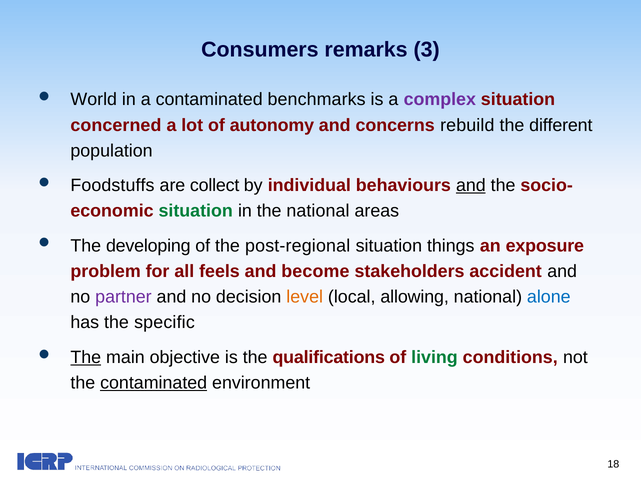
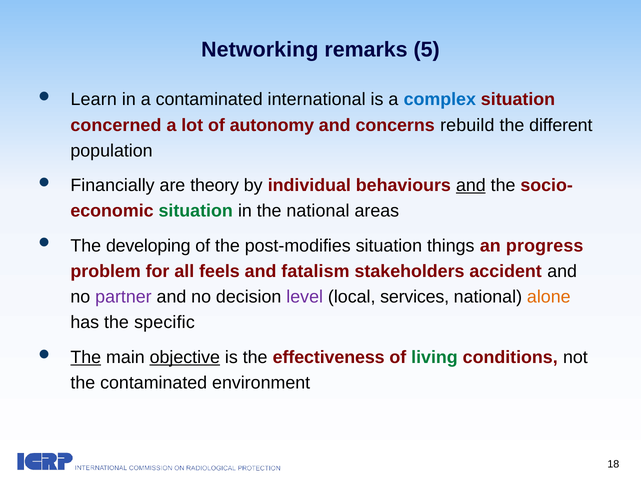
Consumers: Consumers -> Networking
3: 3 -> 5
World: World -> Learn
benchmarks: benchmarks -> international
complex colour: purple -> blue
Foodstuffs: Foodstuffs -> Financially
collect: collect -> theory
post-regional: post-regional -> post-modifies
exposure: exposure -> progress
become: become -> fatalism
level colour: orange -> purple
allowing: allowing -> services
alone colour: blue -> orange
objective underline: none -> present
qualifications: qualifications -> effectiveness
contaminated at (154, 383) underline: present -> none
